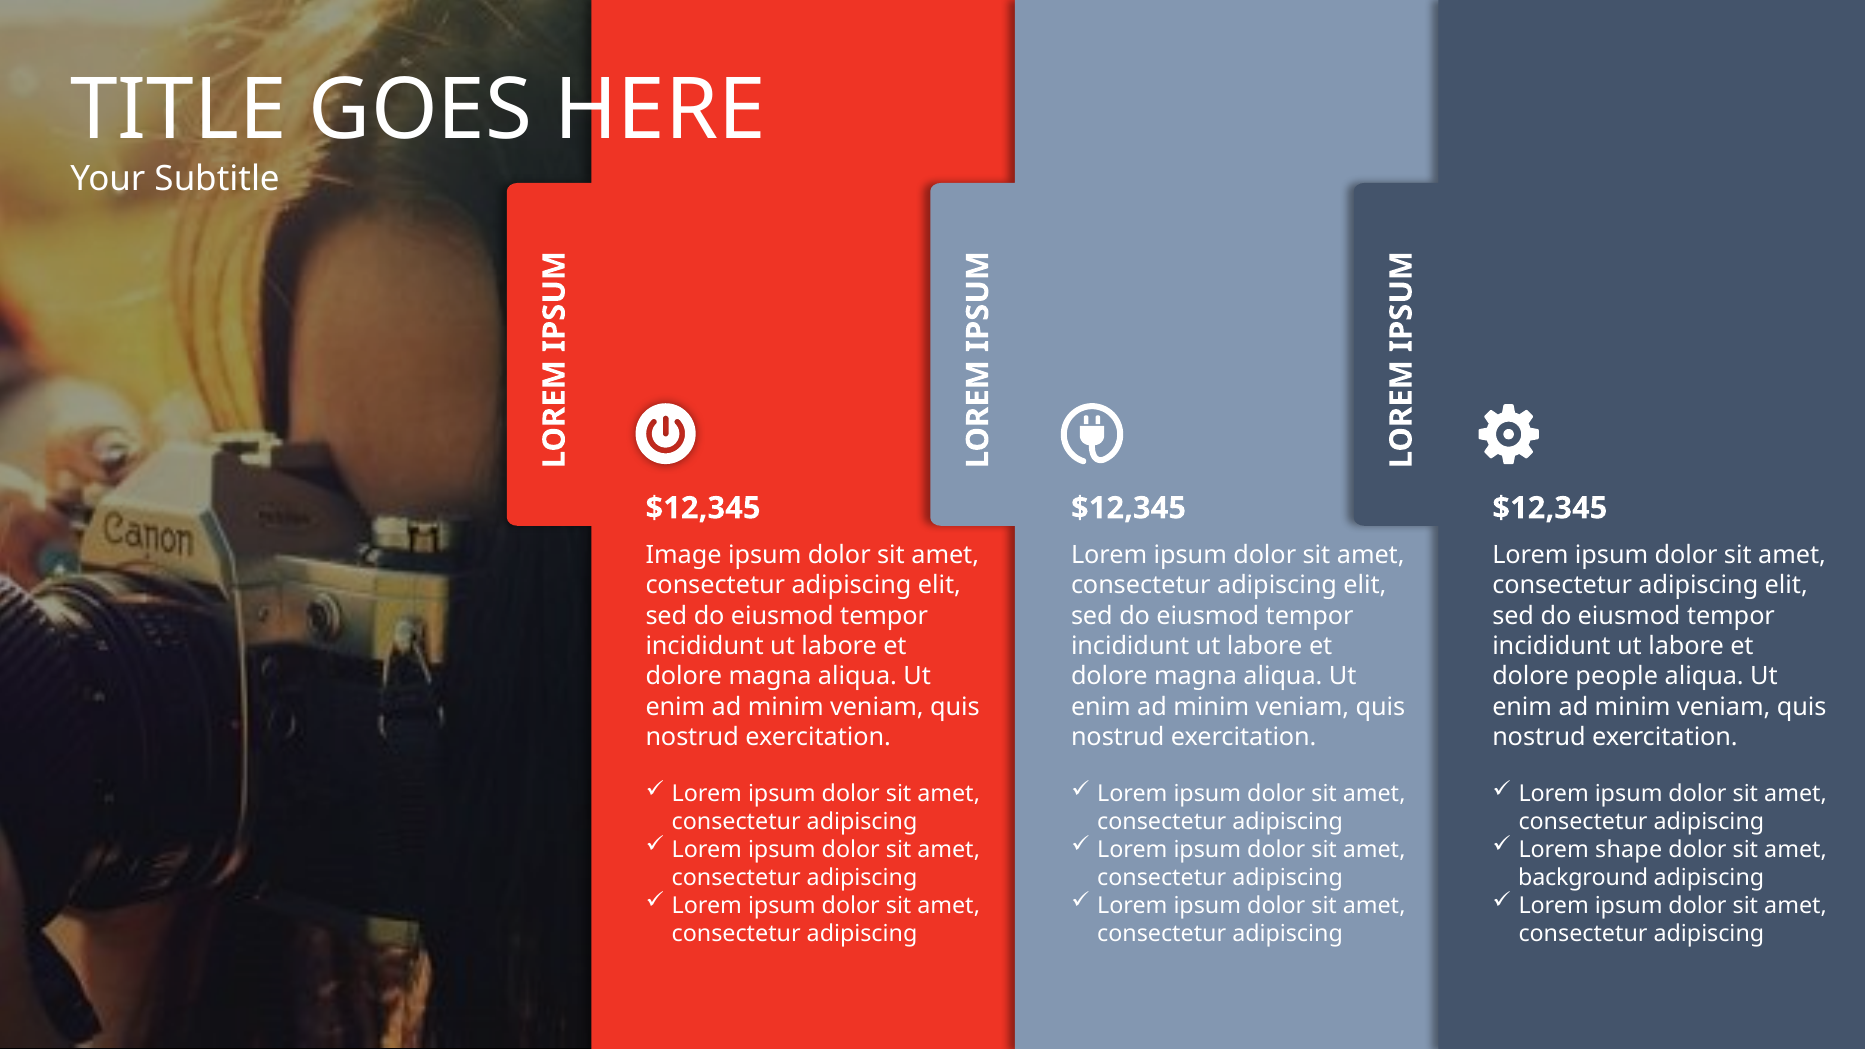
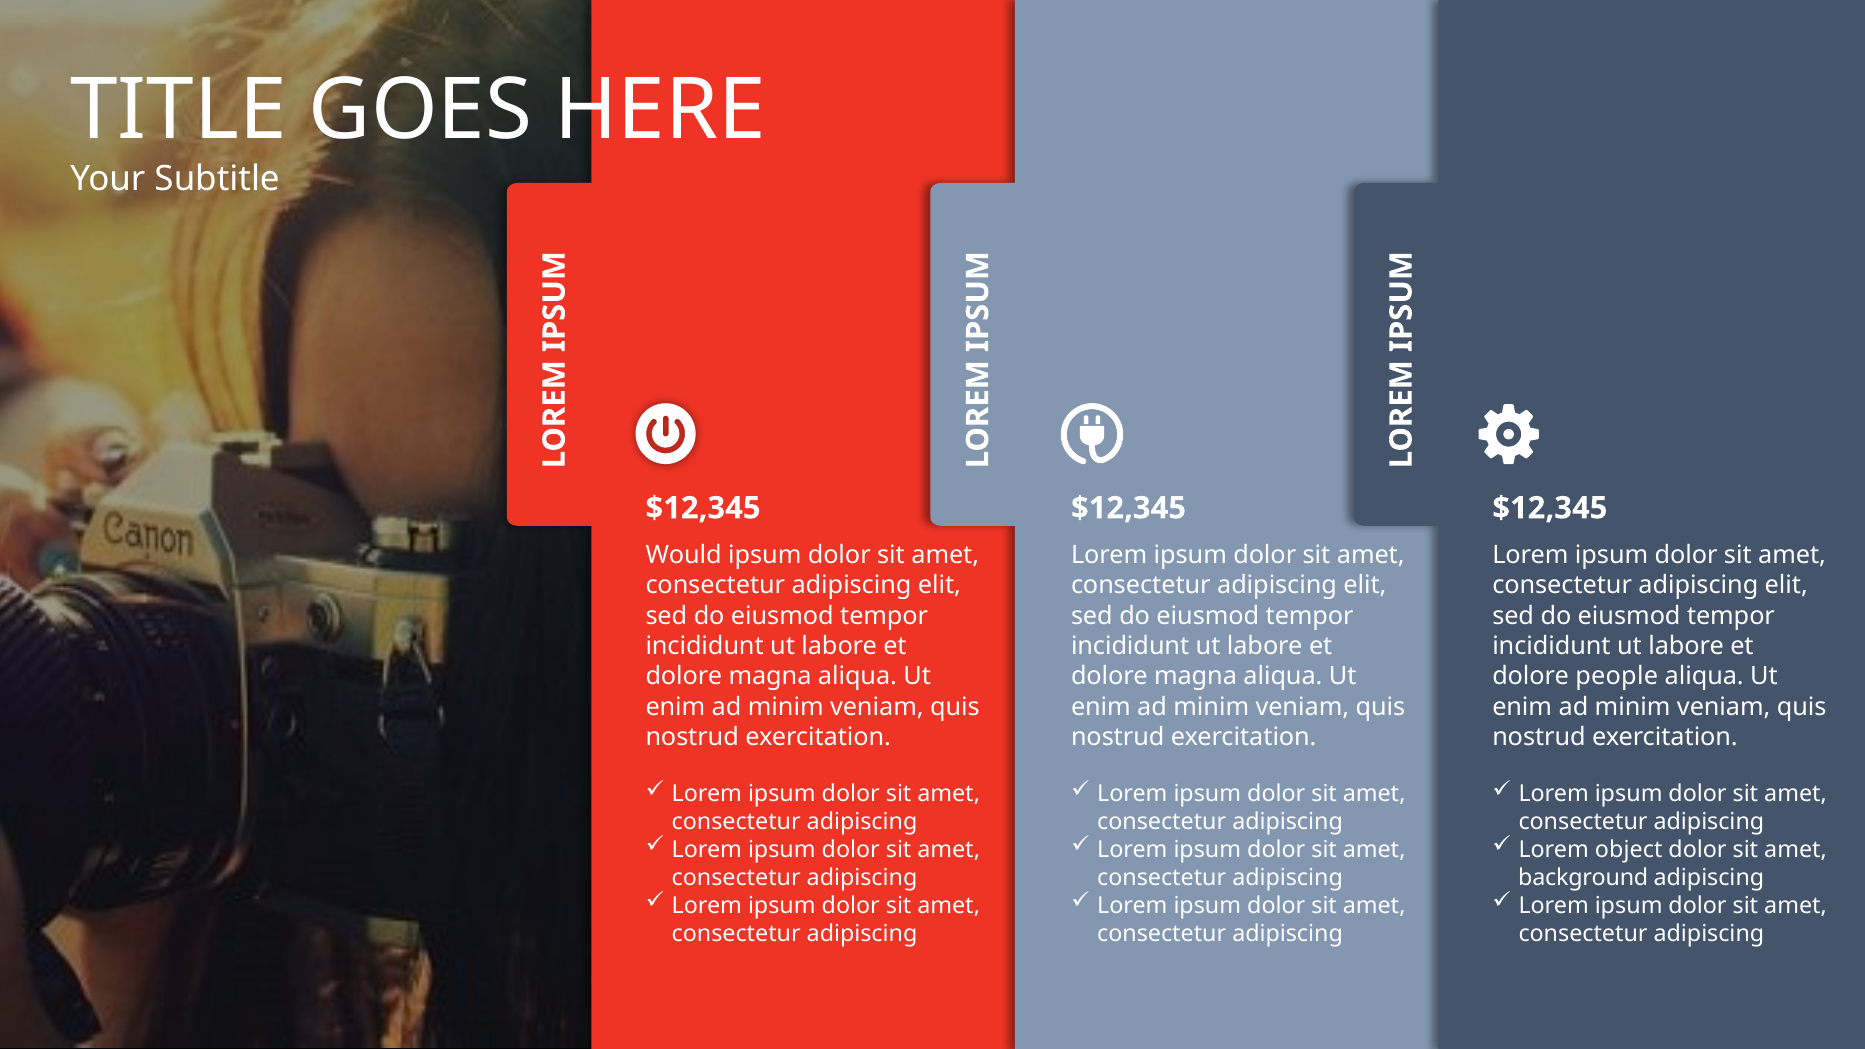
Image: Image -> Would
shape: shape -> object
